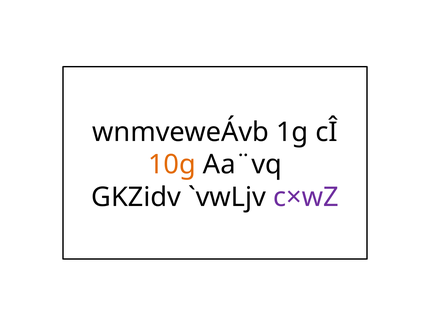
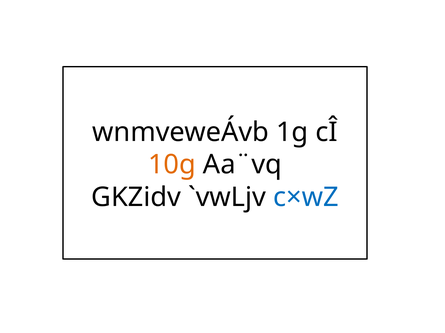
c×wZ colour: purple -> blue
